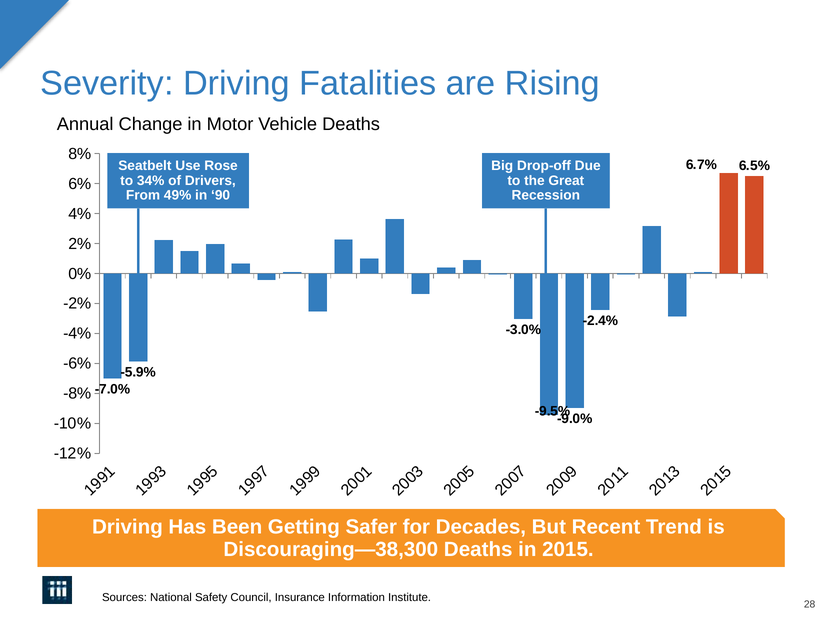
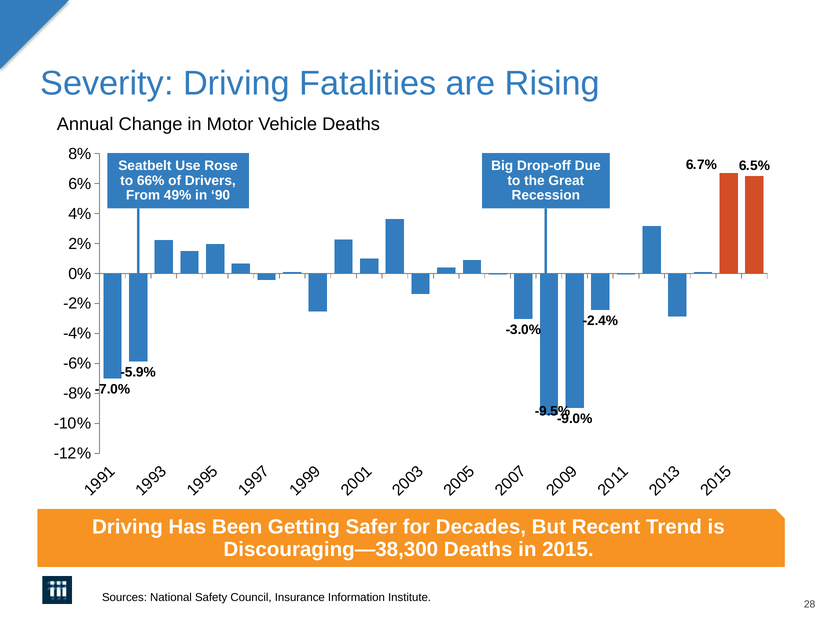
34%: 34% -> 66%
